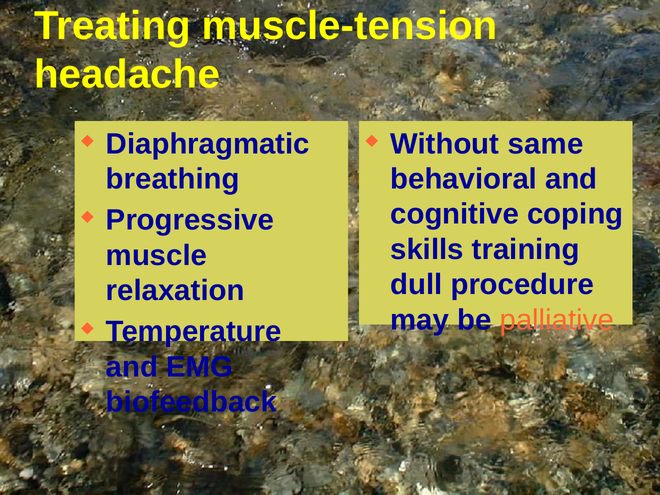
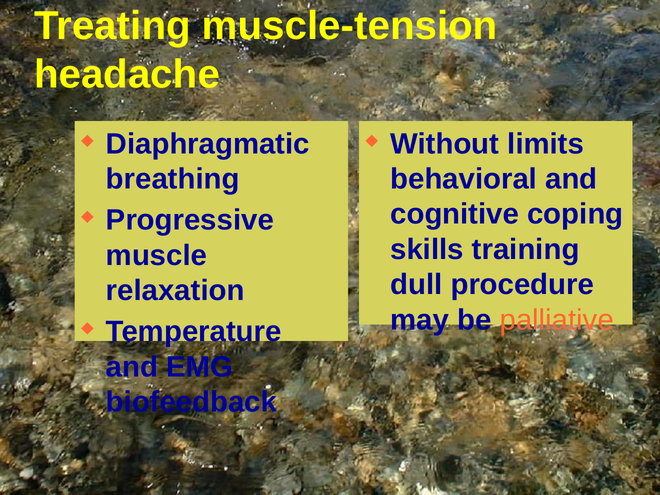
same: same -> limits
